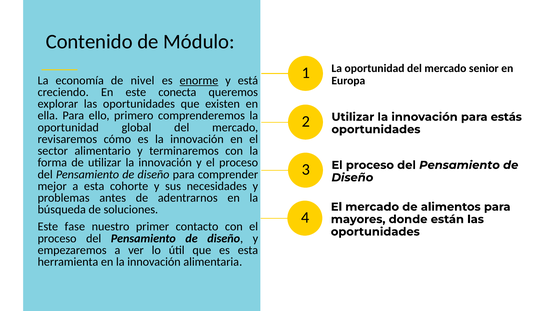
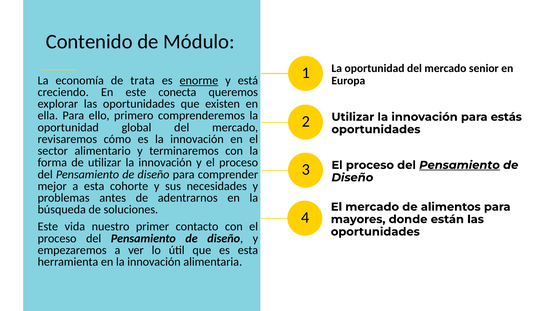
nivel: nivel -> trata
Pensamiento at (460, 165) underline: none -> present
fase: fase -> vida
